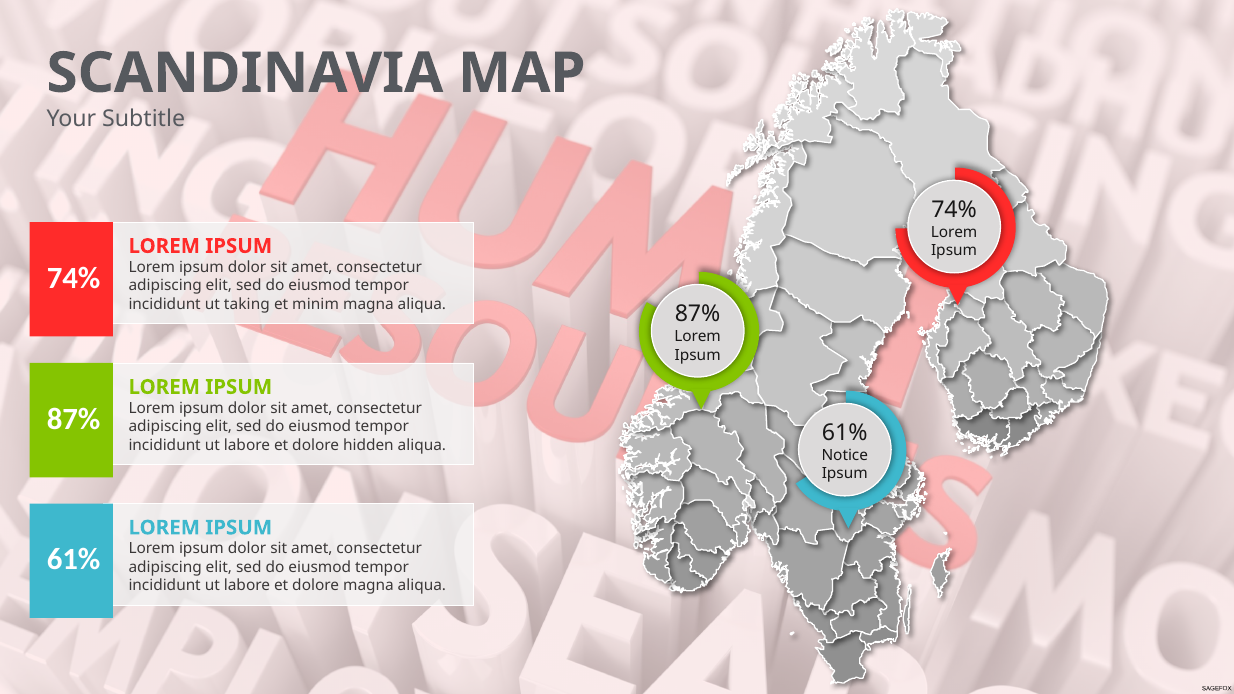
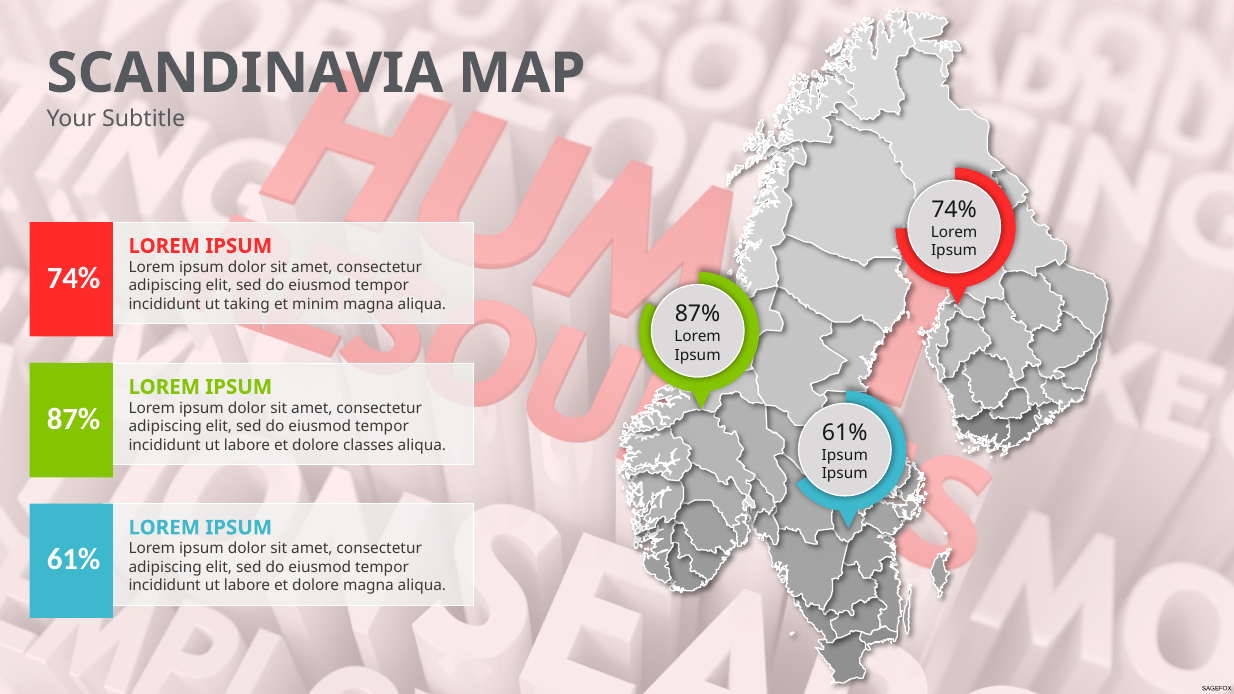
hidden: hidden -> classes
Notice at (845, 455): Notice -> Ipsum
